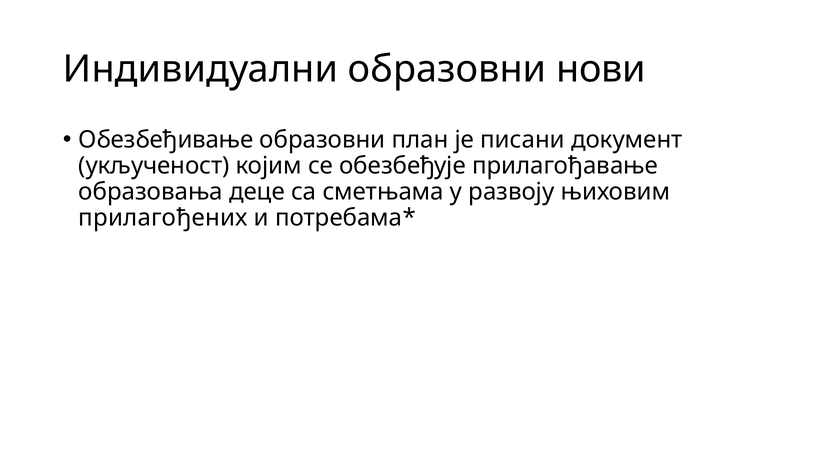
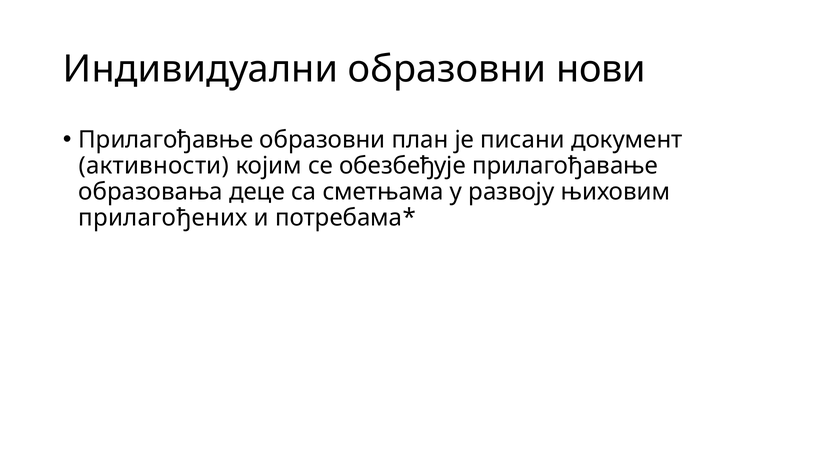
Обезбеђивање: Обезбеђивање -> Прилагођавње
укљученост: укљученост -> активности
